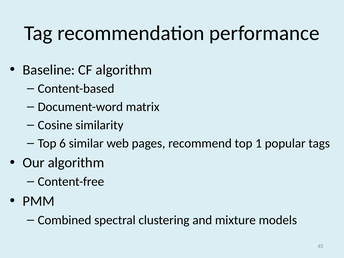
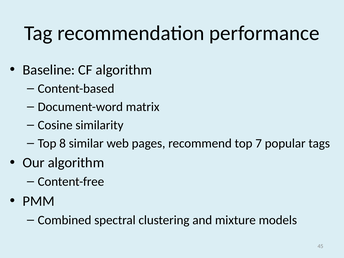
6: 6 -> 8
1: 1 -> 7
